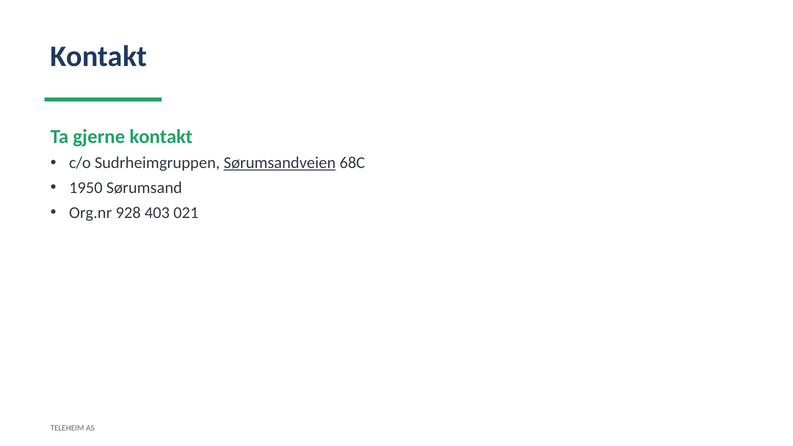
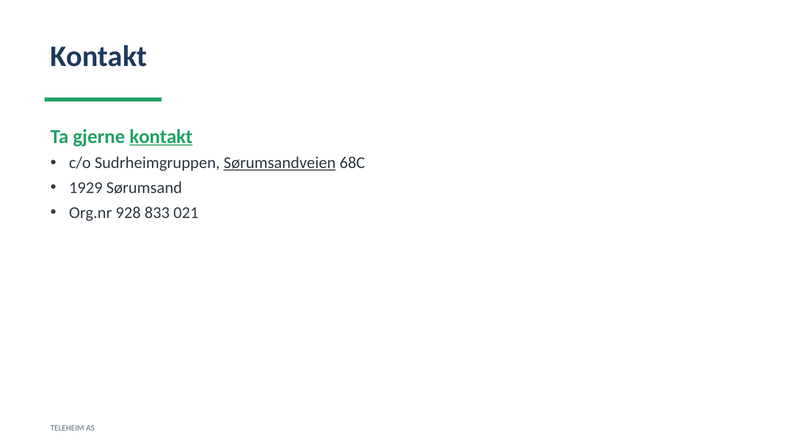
kontakt at (161, 137) underline: none -> present
1950: 1950 -> 1929
403: 403 -> 833
